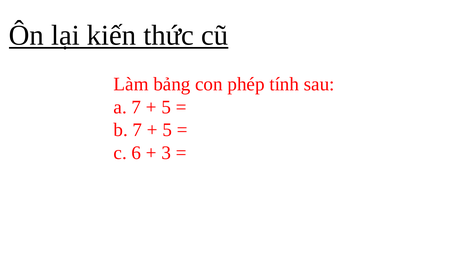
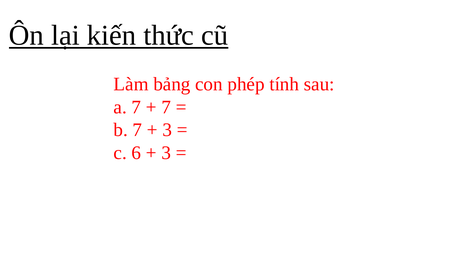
5 at (166, 107): 5 -> 7
5 at (167, 130): 5 -> 3
